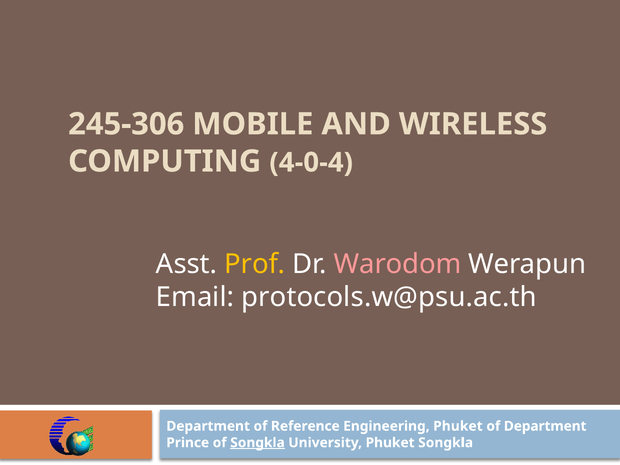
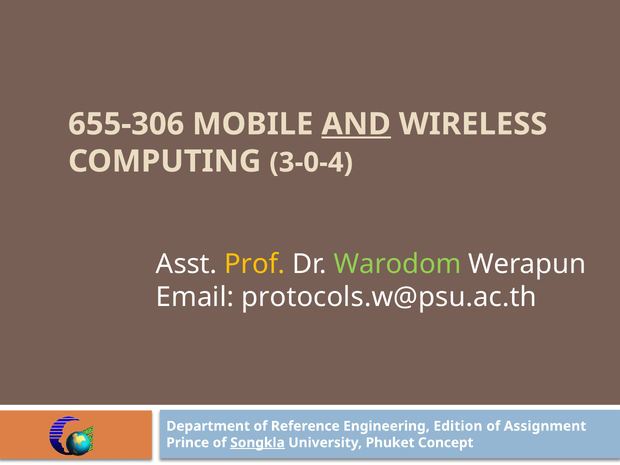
245-306: 245-306 -> 655-306
AND underline: none -> present
4-0-4: 4-0-4 -> 3-0-4
Warodom colour: pink -> light green
Engineering Phuket: Phuket -> Edition
of Department: Department -> Assignment
Phuket Songkla: Songkla -> Concept
